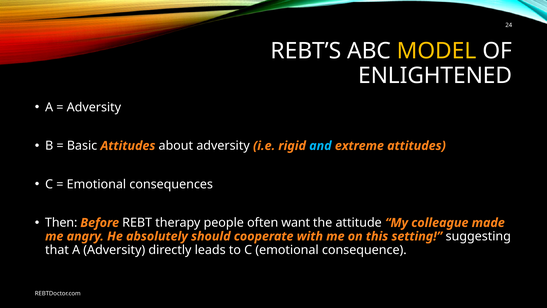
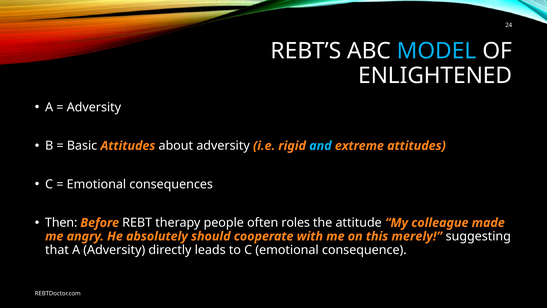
MODEL colour: yellow -> light blue
want: want -> roles
setting: setting -> merely
